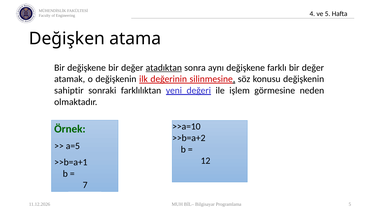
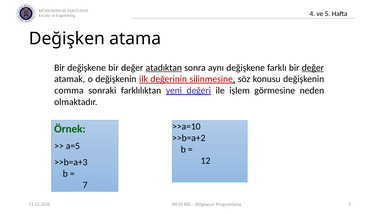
değer at (313, 68) underline: none -> present
sahiptir: sahiptir -> comma
>>b=a+1: >>b=a+1 -> >>b=a+3
